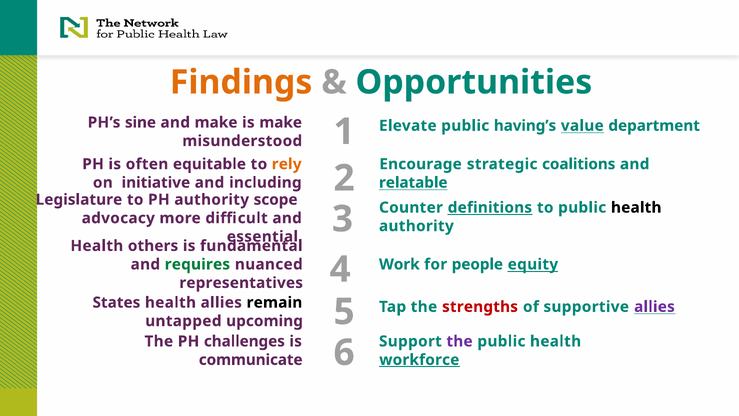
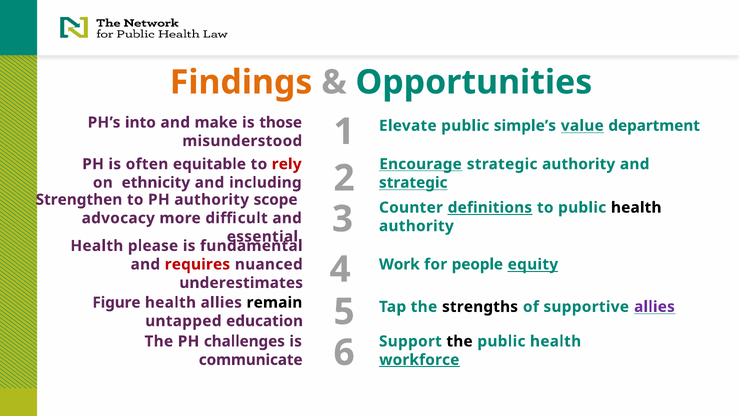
sine: sine -> into
is make: make -> those
having’s: having’s -> simple’s
rely colour: orange -> red
Encourage underline: none -> present
strategic coalitions: coalitions -> authority
initiative: initiative -> ethnicity
relatable at (413, 182): relatable -> strategic
Legislature: Legislature -> Strengthen
others: others -> please
requires colour: green -> red
representatives: representatives -> underestimates
States: States -> Figure
strengths colour: red -> black
upcoming: upcoming -> education
the at (460, 341) colour: purple -> black
